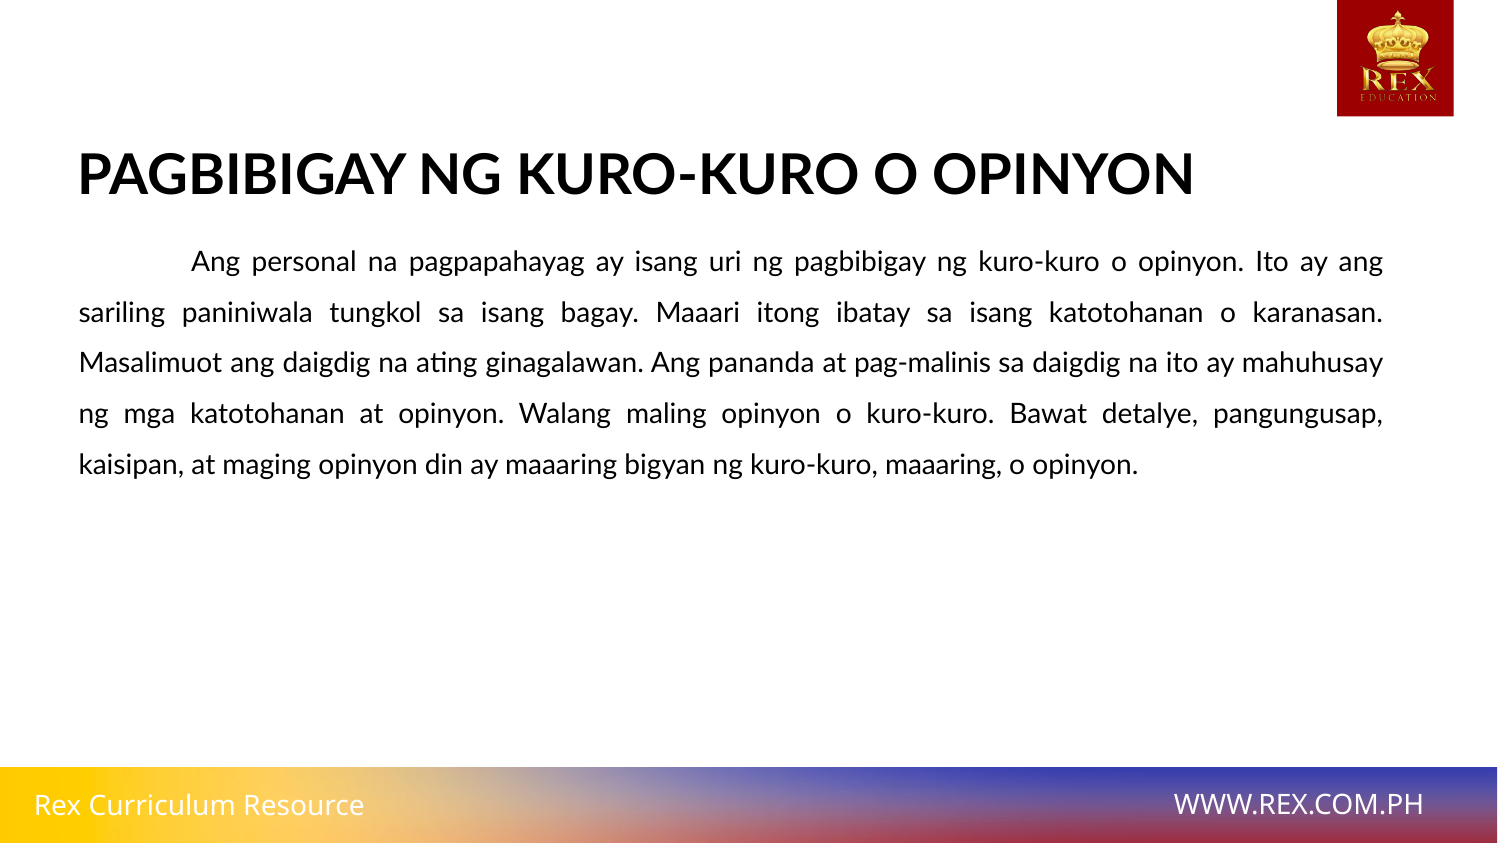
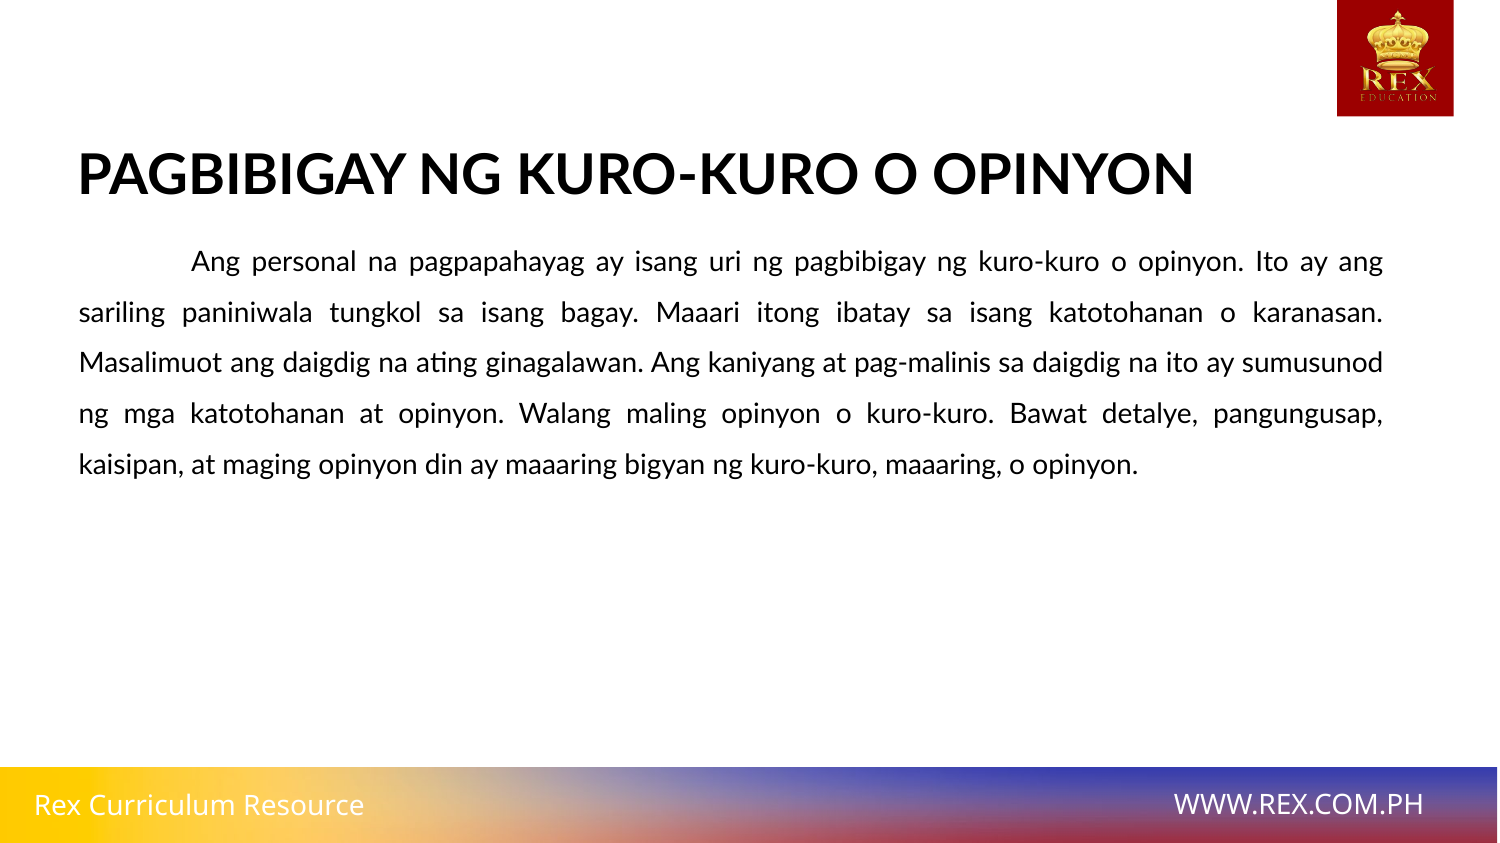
pananda: pananda -> kaniyang
mahuhusay: mahuhusay -> sumusunod
